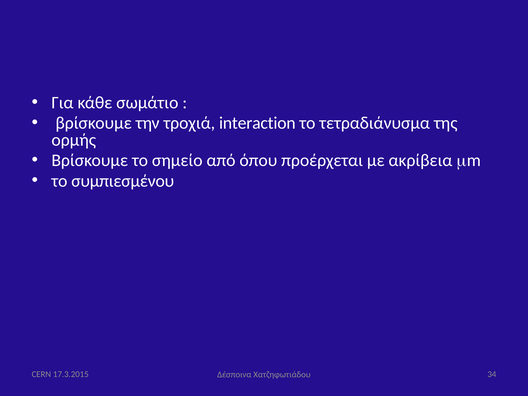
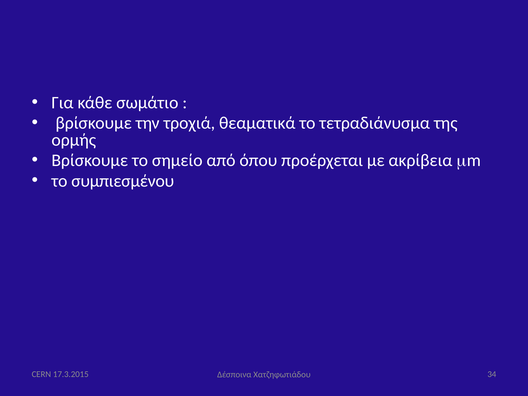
interaction: interaction -> θεαματικά
